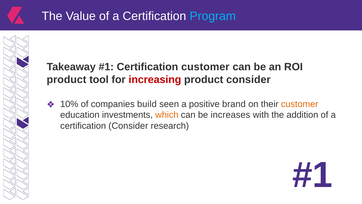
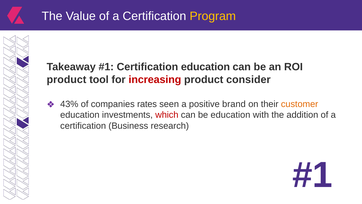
Program colour: light blue -> yellow
Certification customer: customer -> education
10%: 10% -> 43%
build: build -> rates
which colour: orange -> red
be increases: increases -> education
certification Consider: Consider -> Business
